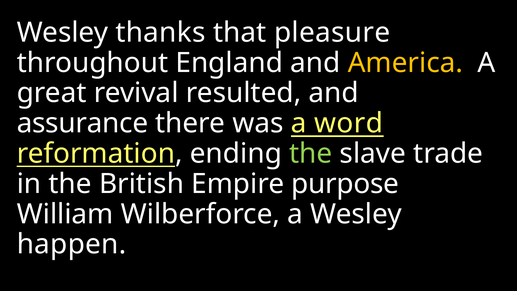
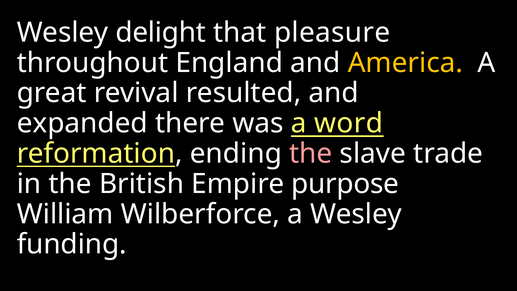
thanks: thanks -> delight
assurance: assurance -> expanded
the at (311, 154) colour: light green -> pink
happen: happen -> funding
